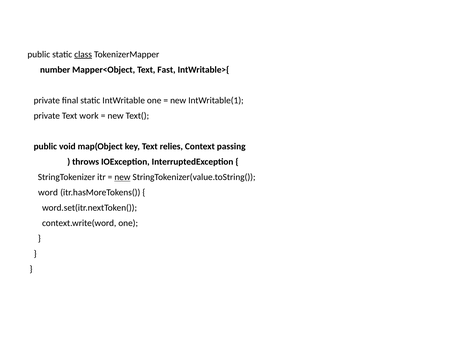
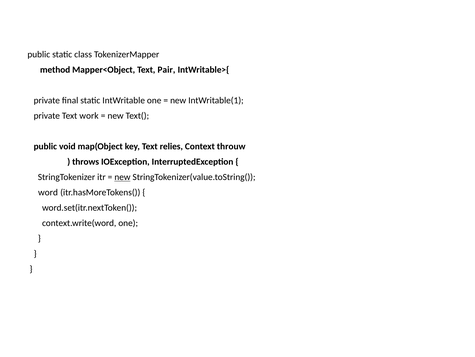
class underline: present -> none
number: number -> method
Fast: Fast -> Pair
passing: passing -> throuw
